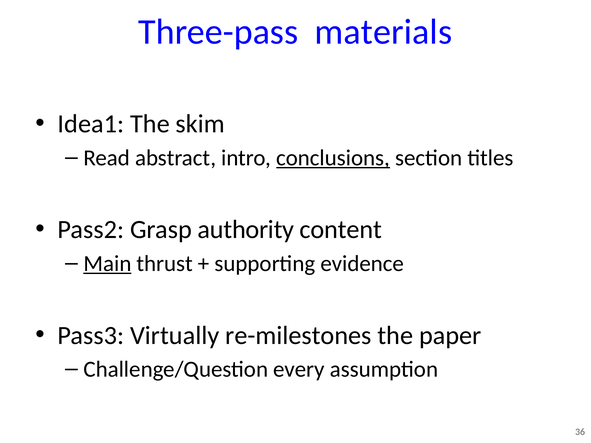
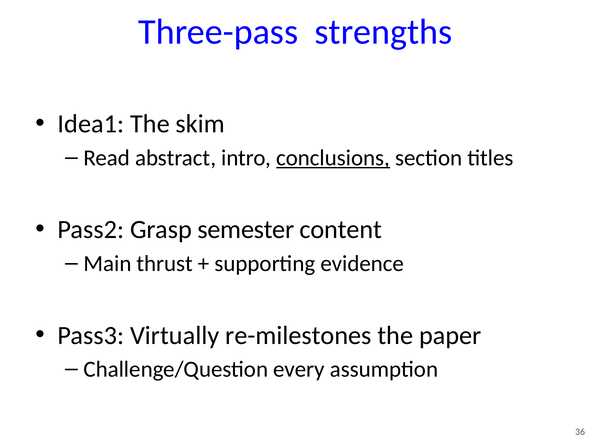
materials: materials -> strengths
authority: authority -> semester
Main underline: present -> none
